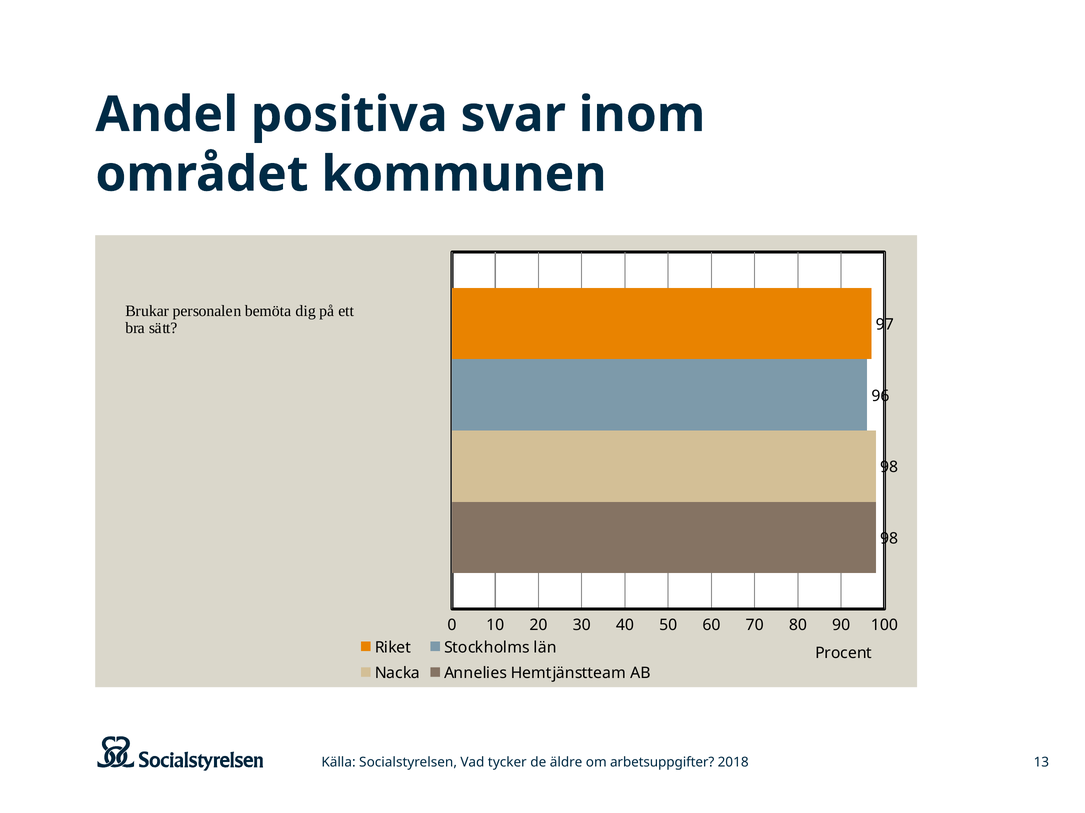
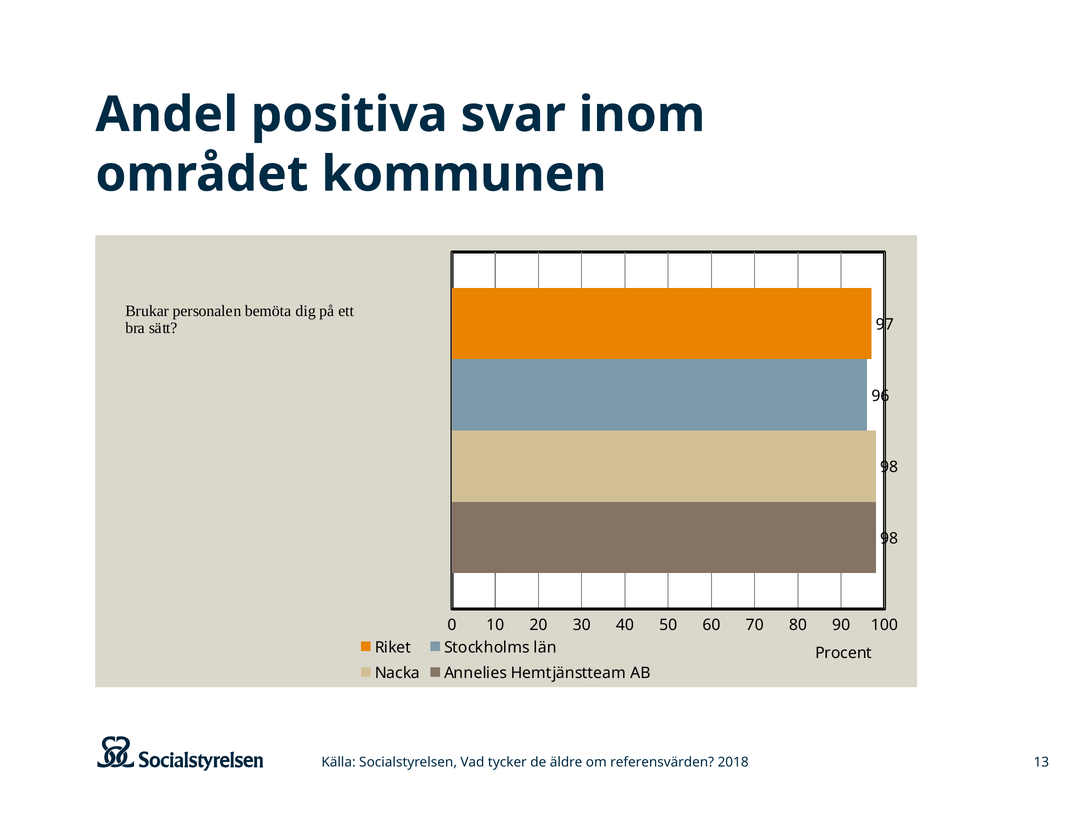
arbetsuppgifter: arbetsuppgifter -> referensvärden
